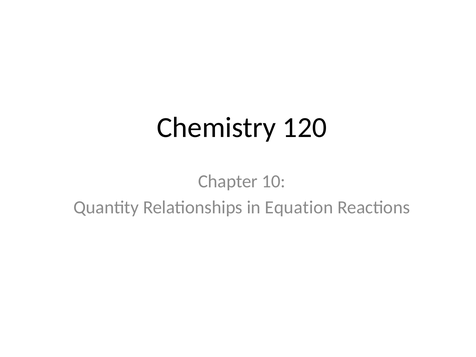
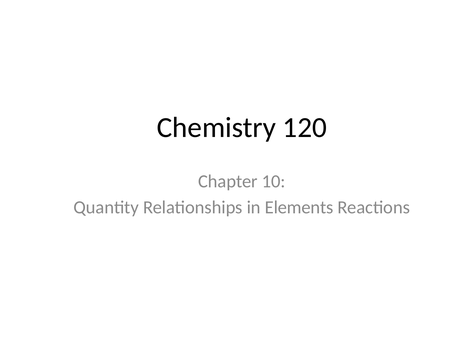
Equation: Equation -> Elements
